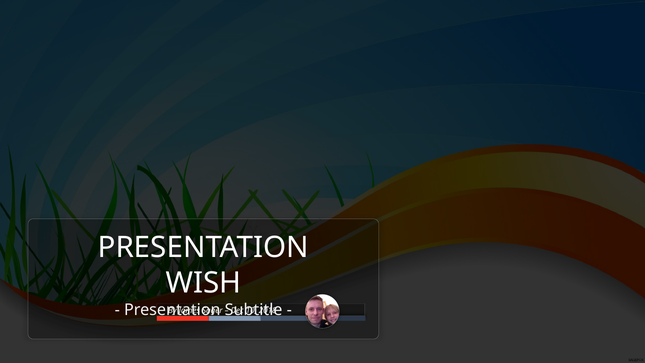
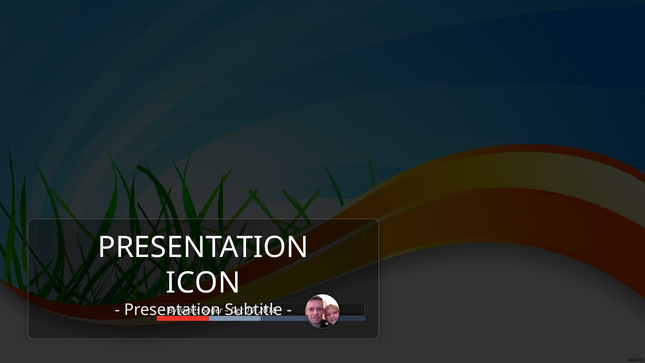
WISH: WISH -> ICON
